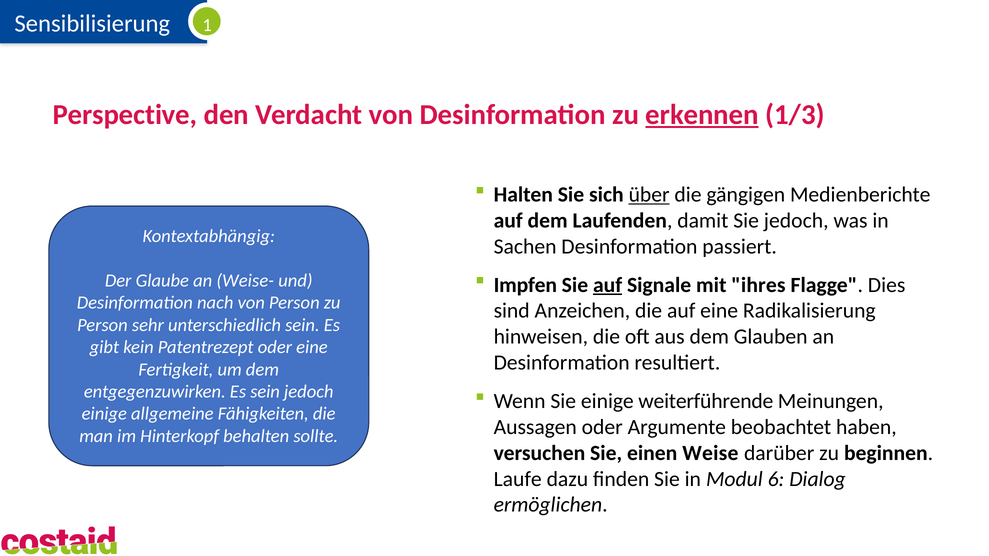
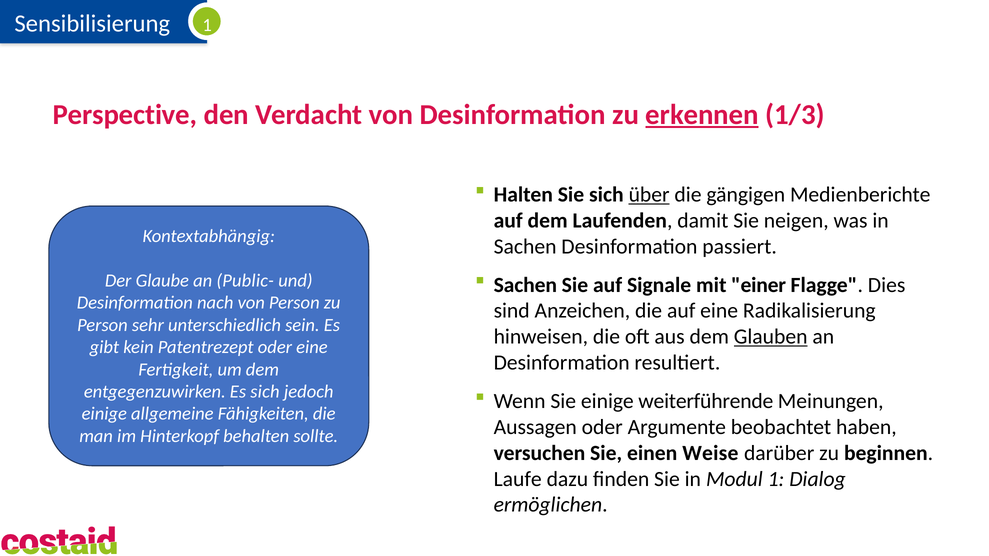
Sie jedoch: jedoch -> neigen
Weise-: Weise- -> Public-
Impfen at (525, 285): Impfen -> Sachen
auf at (608, 285) underline: present -> none
ihres: ihres -> einer
Glauben underline: none -> present
Es sein: sein -> sich
Modul 6: 6 -> 1
